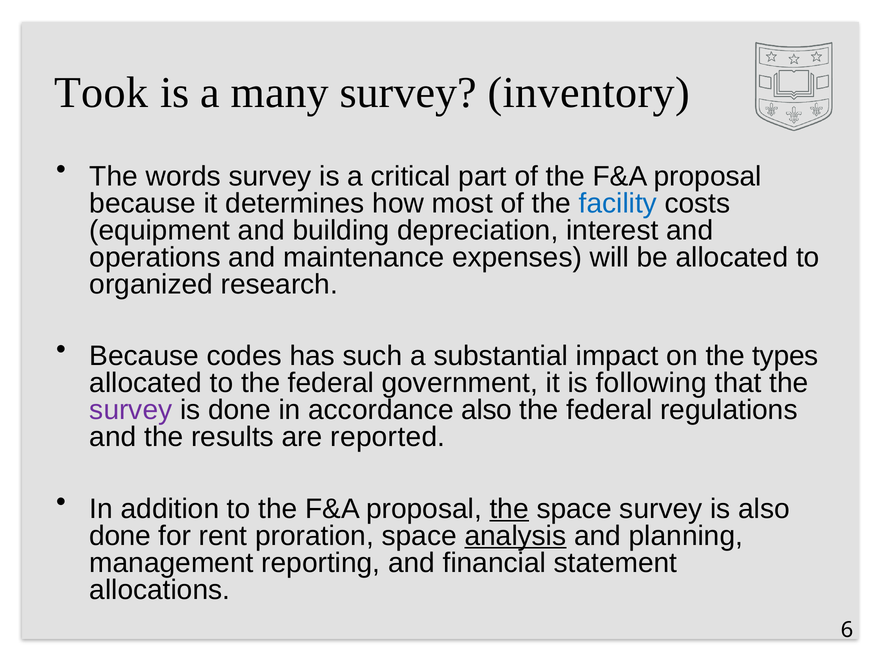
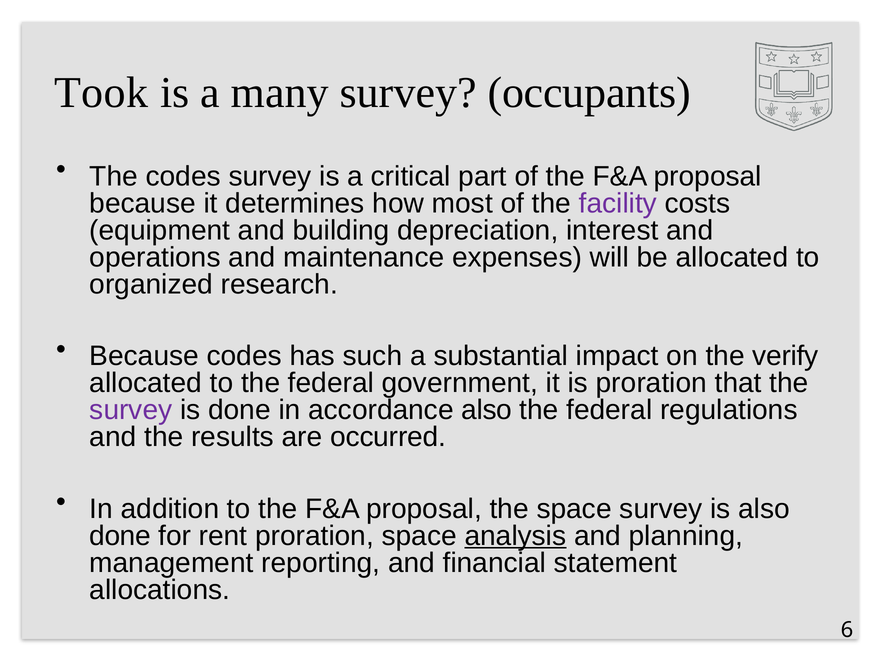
inventory: inventory -> occupants
The words: words -> codes
facility colour: blue -> purple
types: types -> verify
is following: following -> proration
reported: reported -> occurred
the at (509, 509) underline: present -> none
